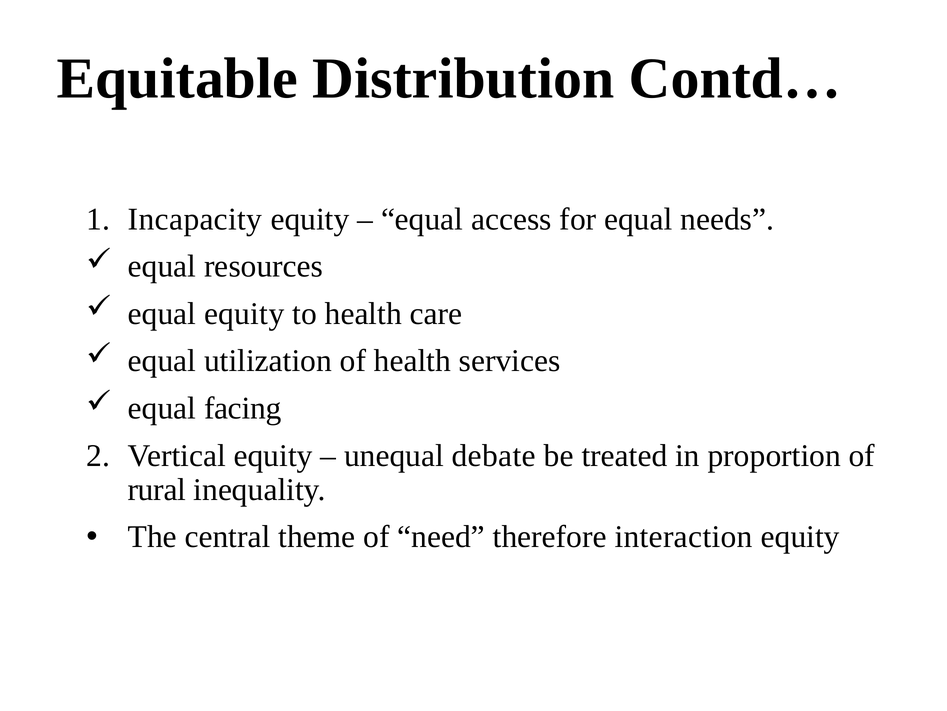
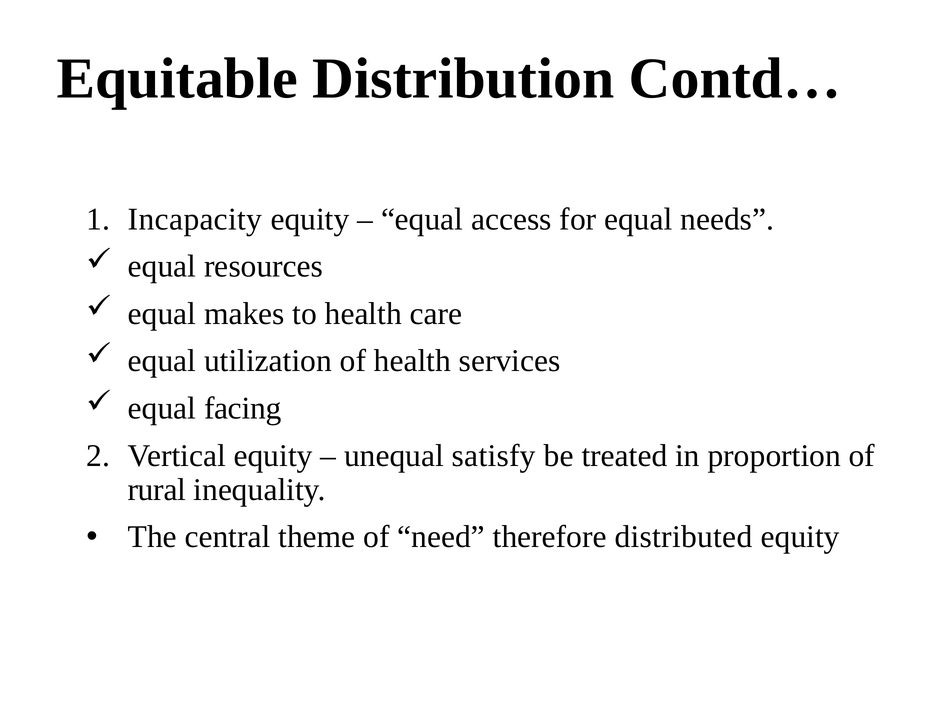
equal equity: equity -> makes
debate: debate -> satisfy
interaction: interaction -> distributed
